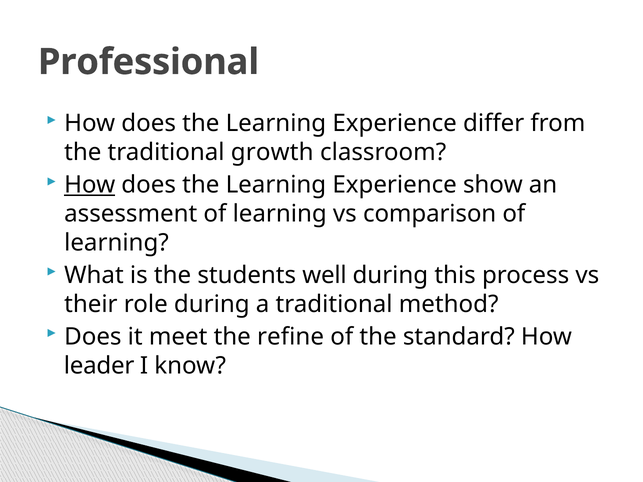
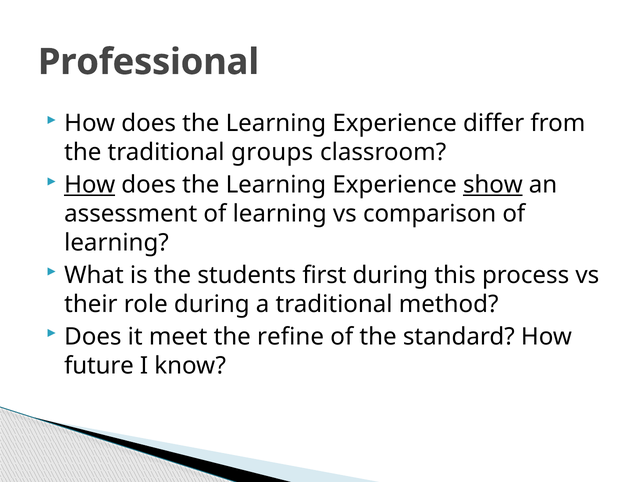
growth: growth -> groups
show underline: none -> present
well: well -> first
leader: leader -> future
